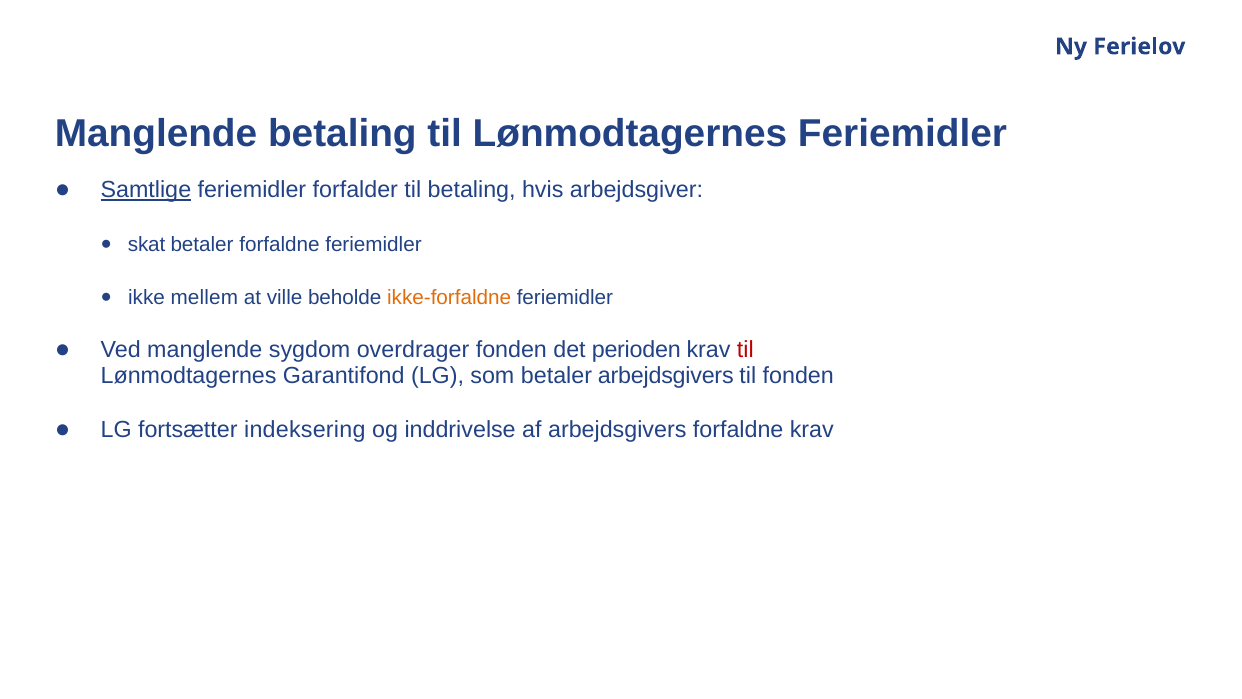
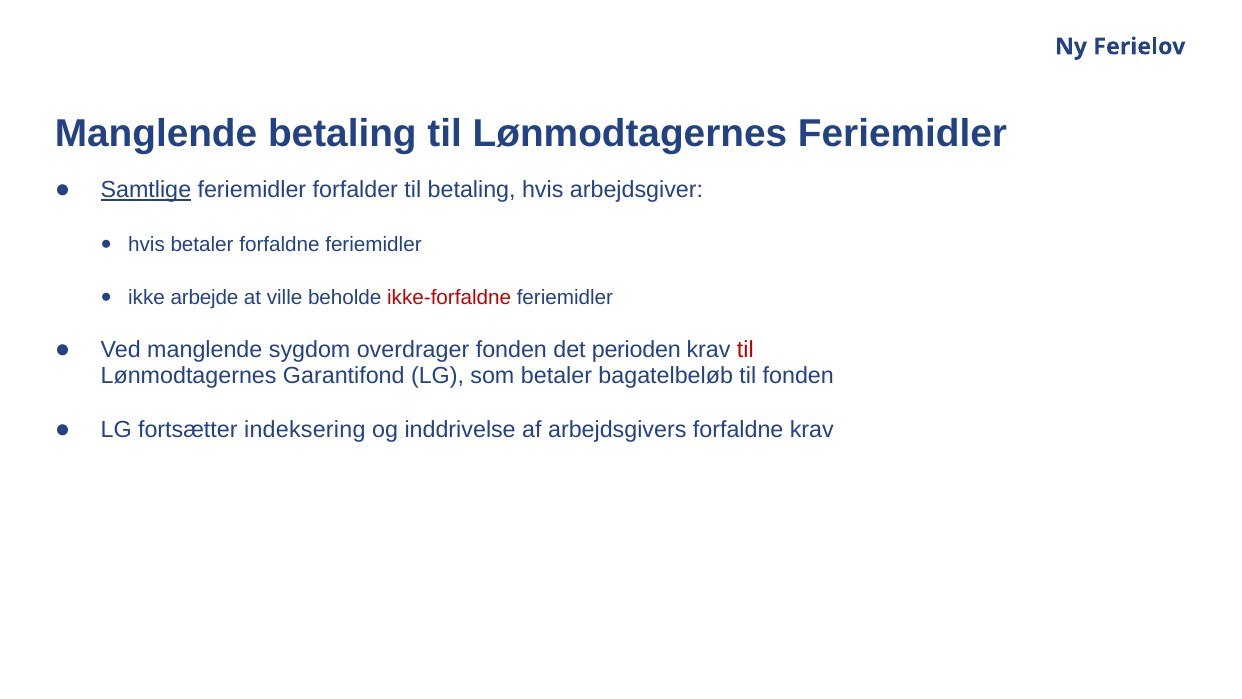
skat at (147, 245): skat -> hvis
mellem: mellem -> arbejde
ikke-forfaldne colour: orange -> red
betaler arbejdsgivers: arbejdsgivers -> bagatelbeløb
